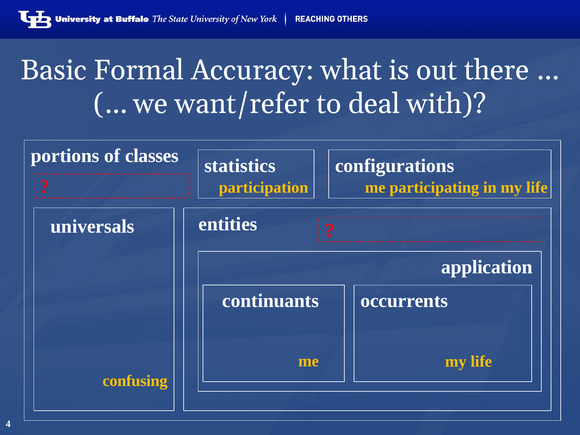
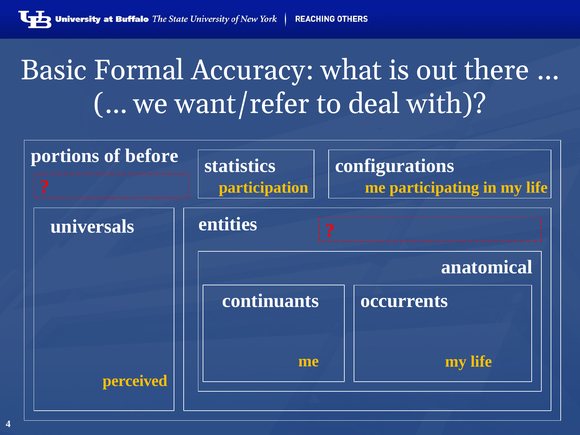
classes: classes -> before
application: application -> anatomical
confusing: confusing -> perceived
